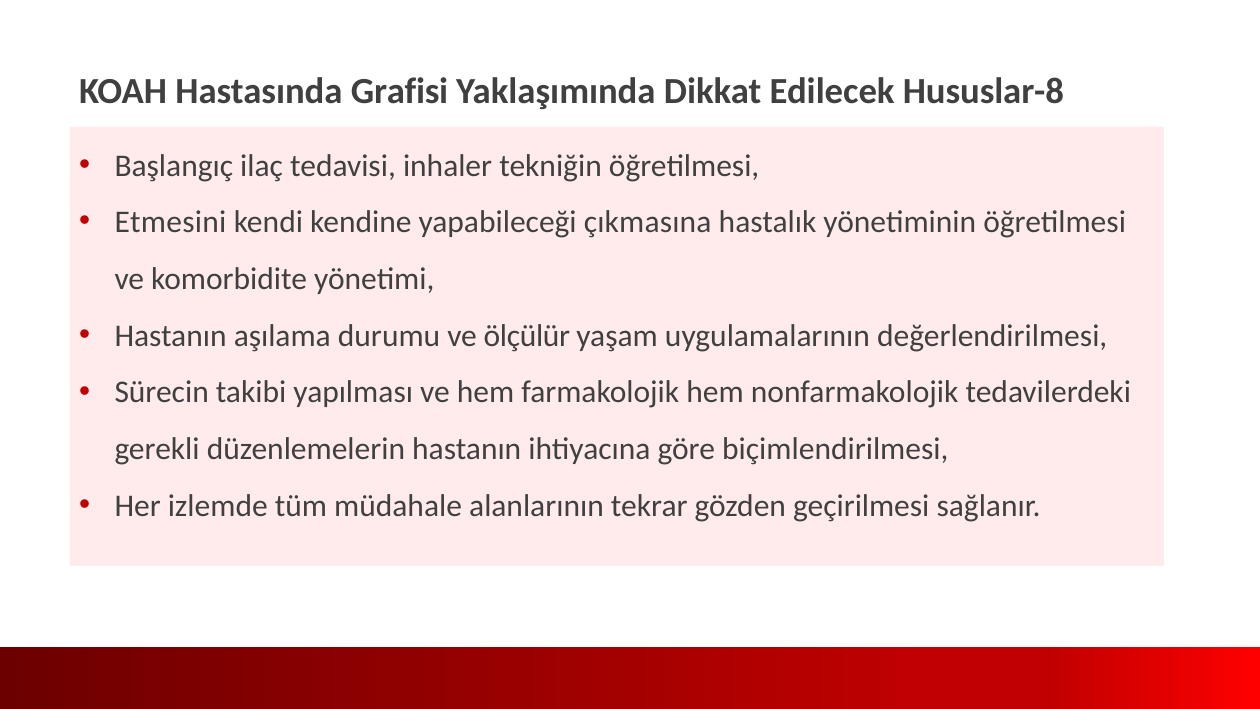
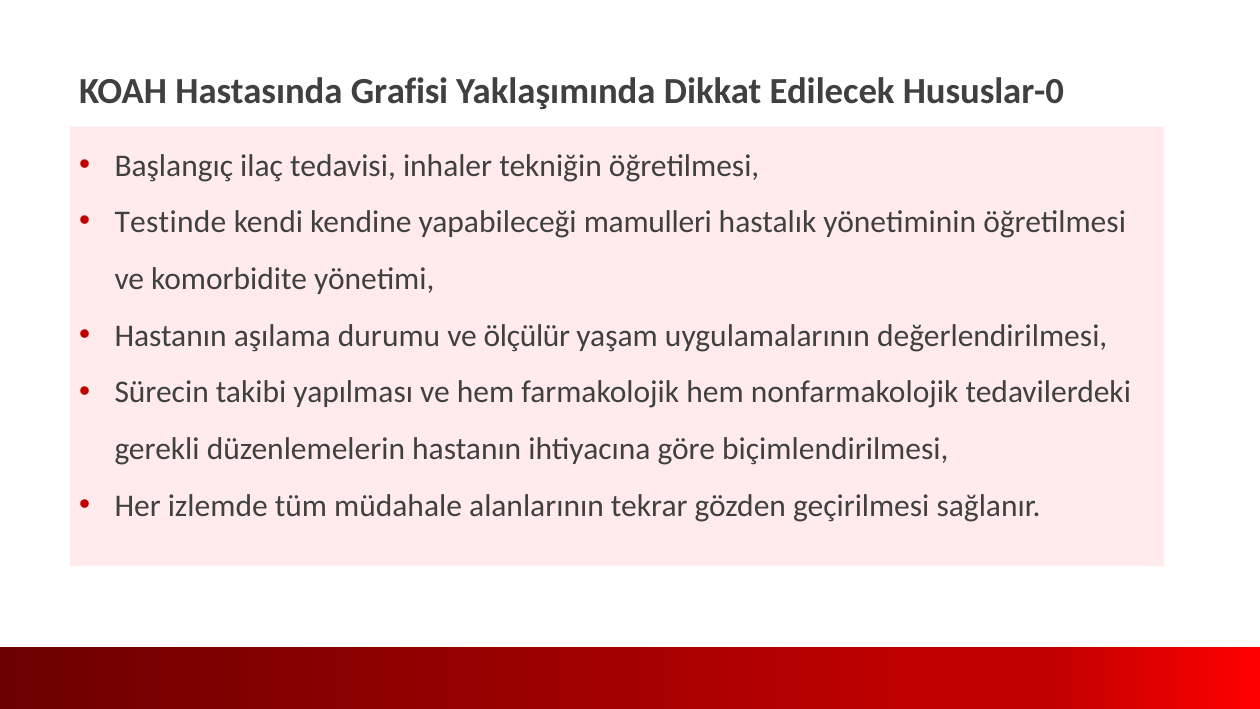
Hususlar-8: Hususlar-8 -> Hususlar-0
Etmesini: Etmesini -> Testinde
çıkmasına: çıkmasına -> mamulleri
